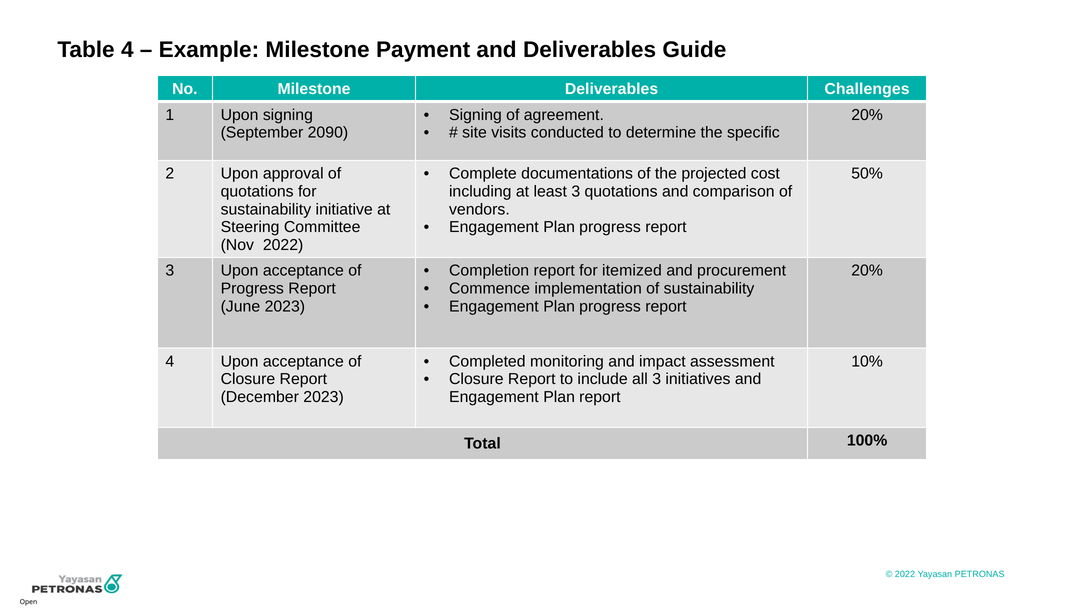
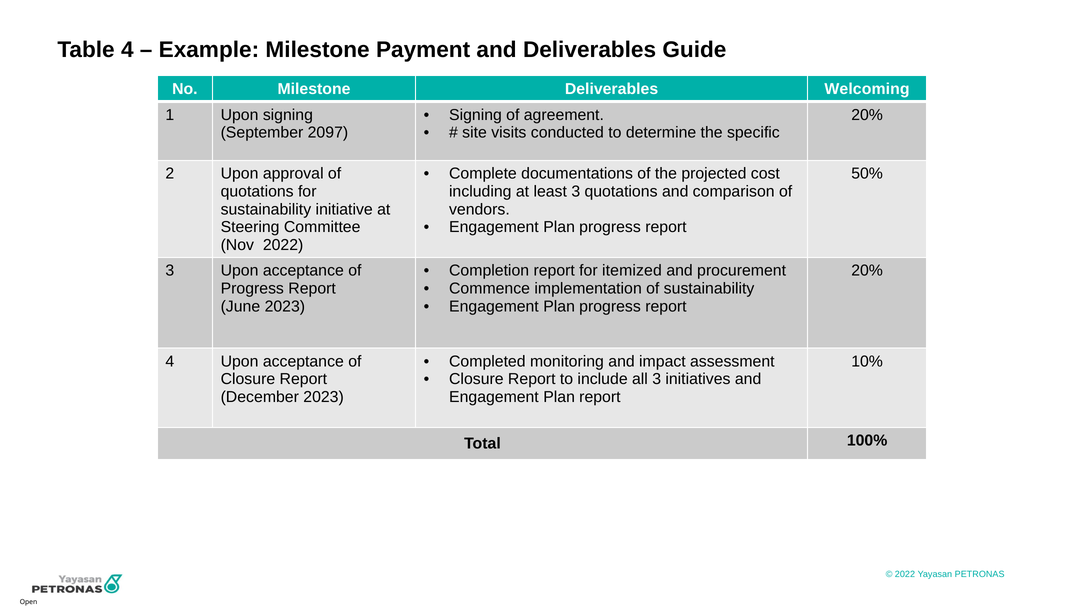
Challenges: Challenges -> Welcoming
2090: 2090 -> 2097
